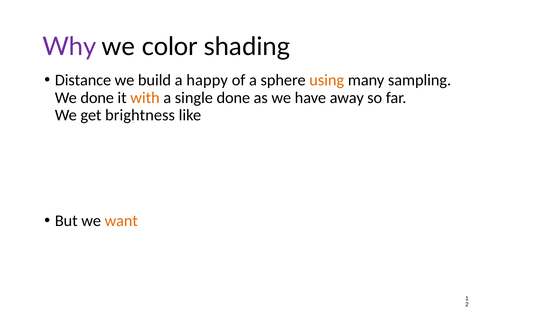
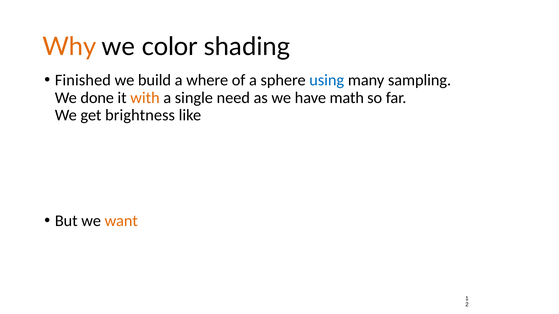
Why colour: purple -> orange
Distance: Distance -> Finished
happy: happy -> where
using colour: orange -> blue
single done: done -> need
away: away -> math
